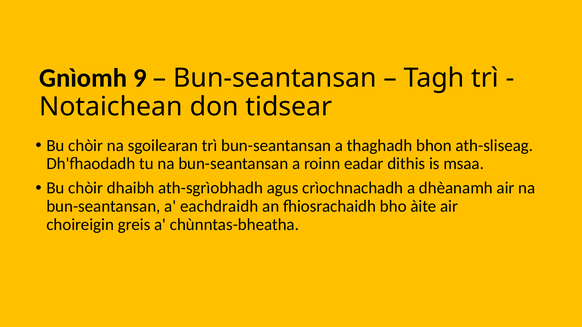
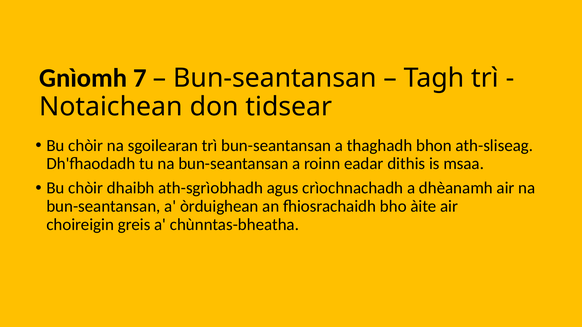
9: 9 -> 7
eachdraidh: eachdraidh -> òrduighean
